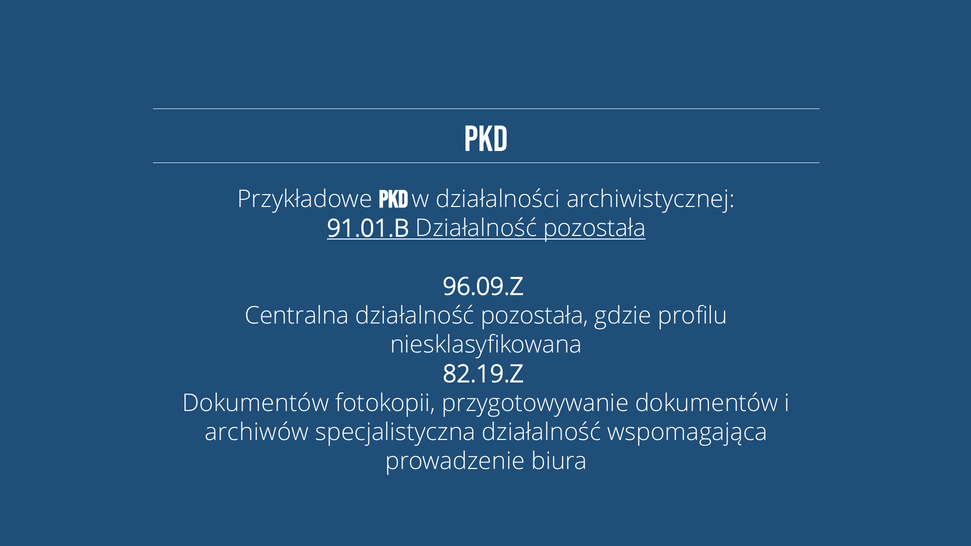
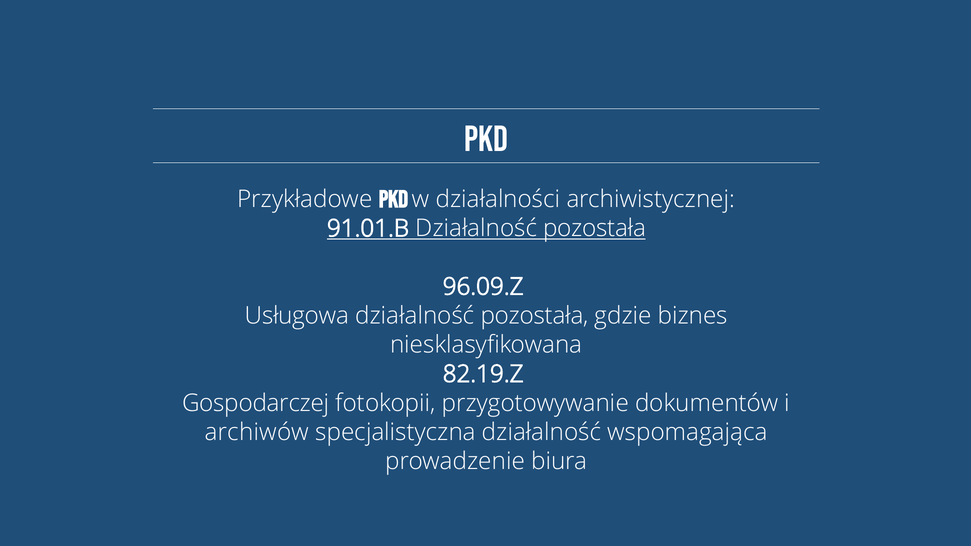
Centralna: Centralna -> Usługowa
profilu: profilu -> biznes
Dokumentów at (256, 403): Dokumentów -> Gospodarczej
